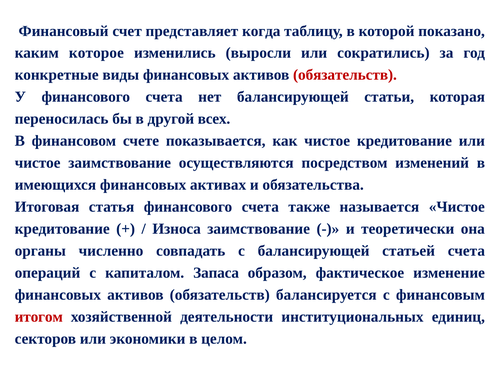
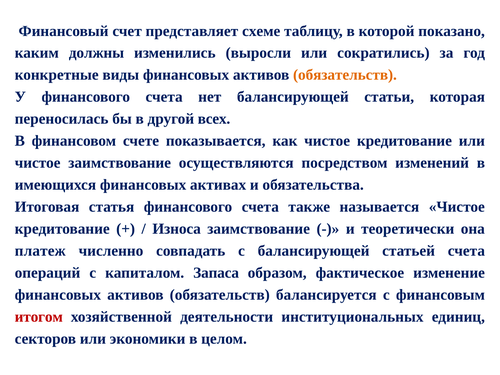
когда: когда -> схеме
которое: которое -> должны
обязательств at (345, 75) colour: red -> orange
органы: органы -> платеж
